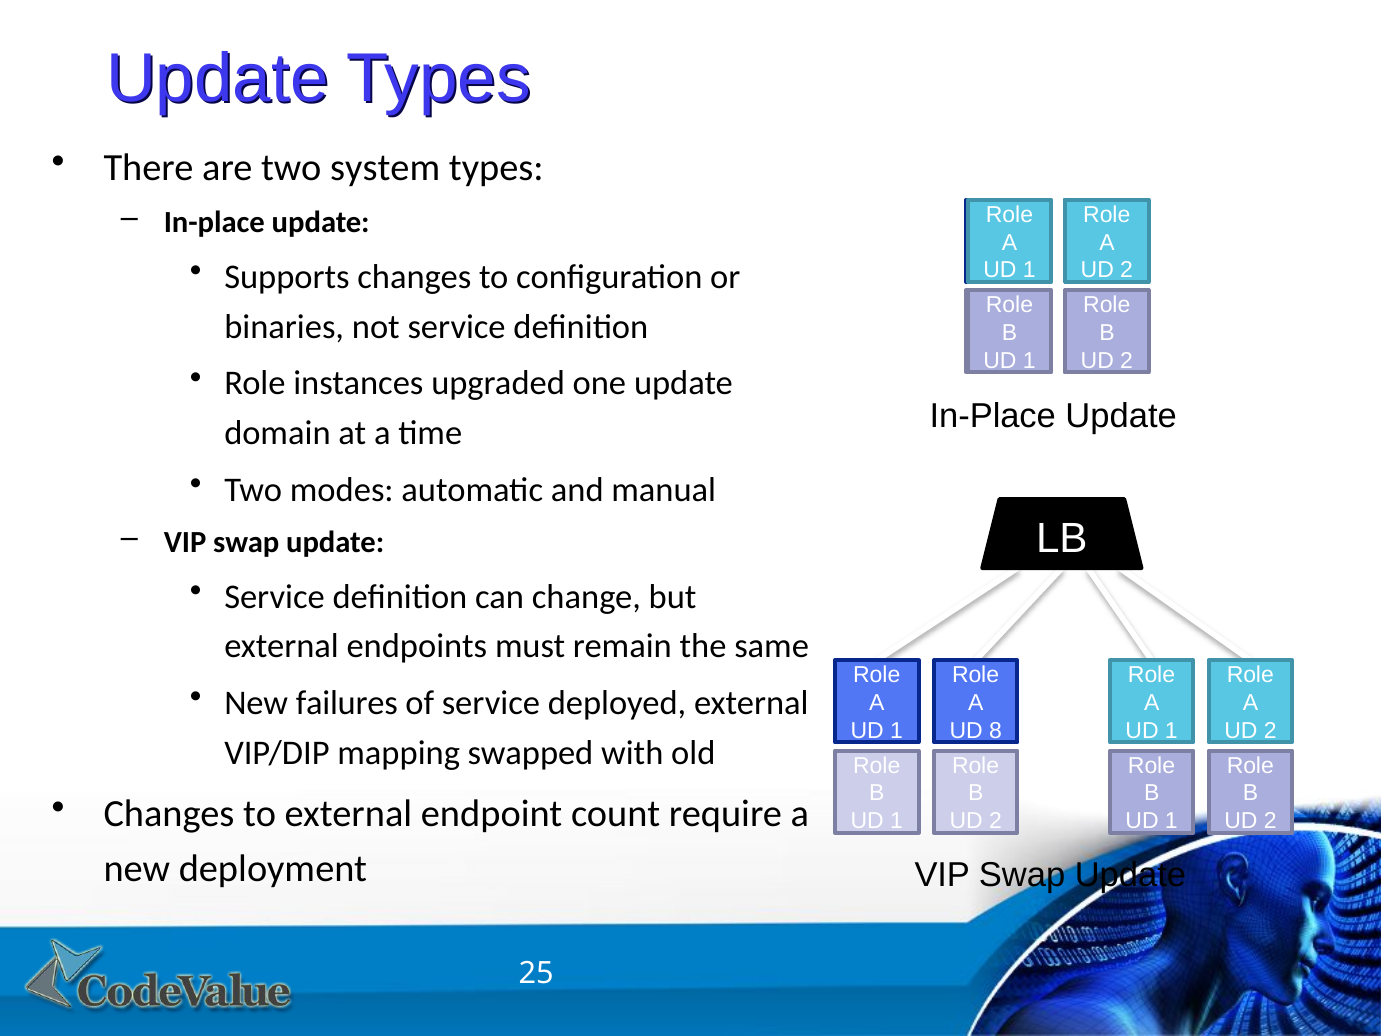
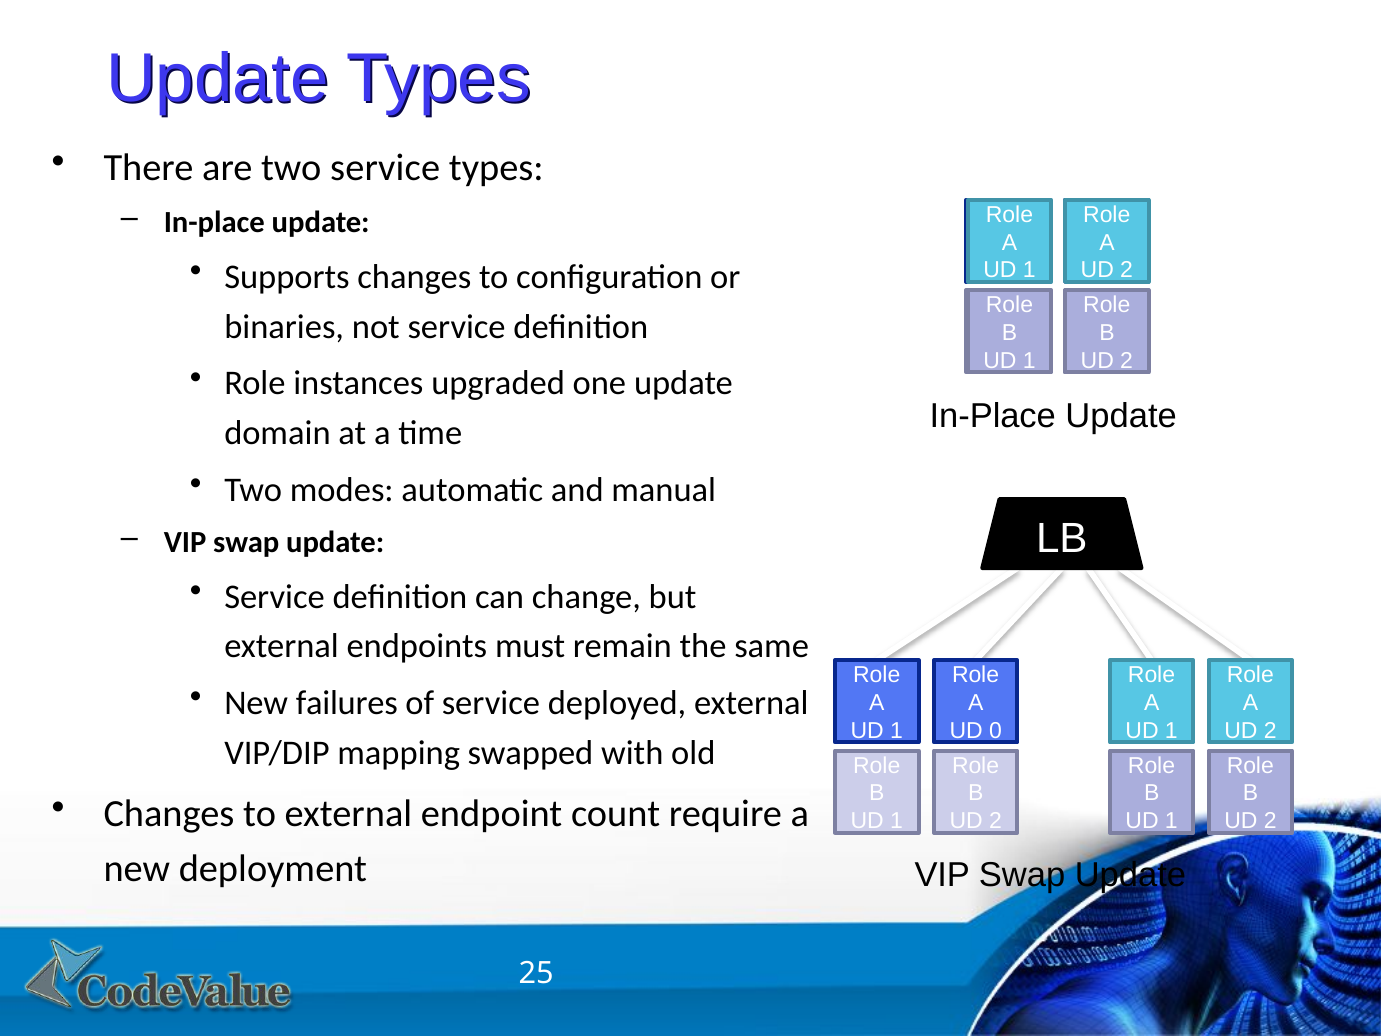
two system: system -> service
8: 8 -> 0
